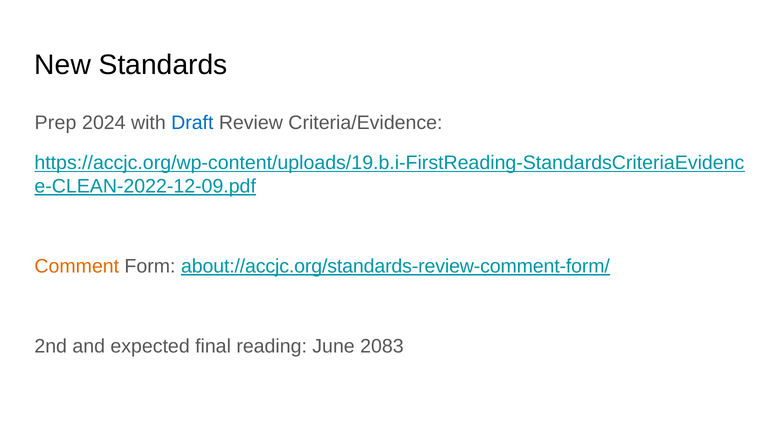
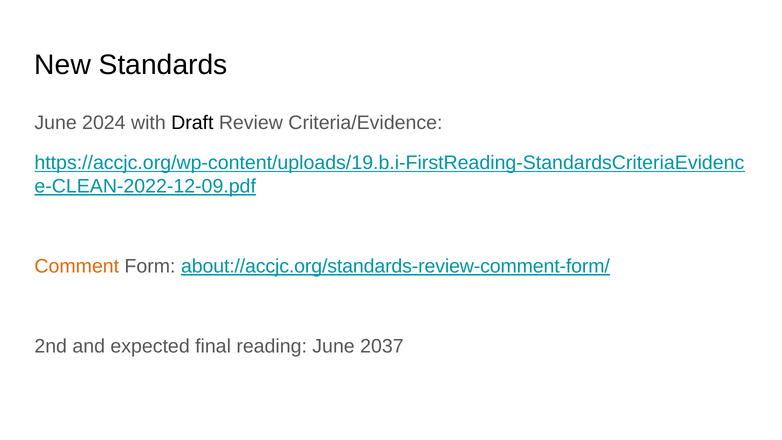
Prep at (56, 123): Prep -> June
Draft colour: blue -> black
2083: 2083 -> 2037
